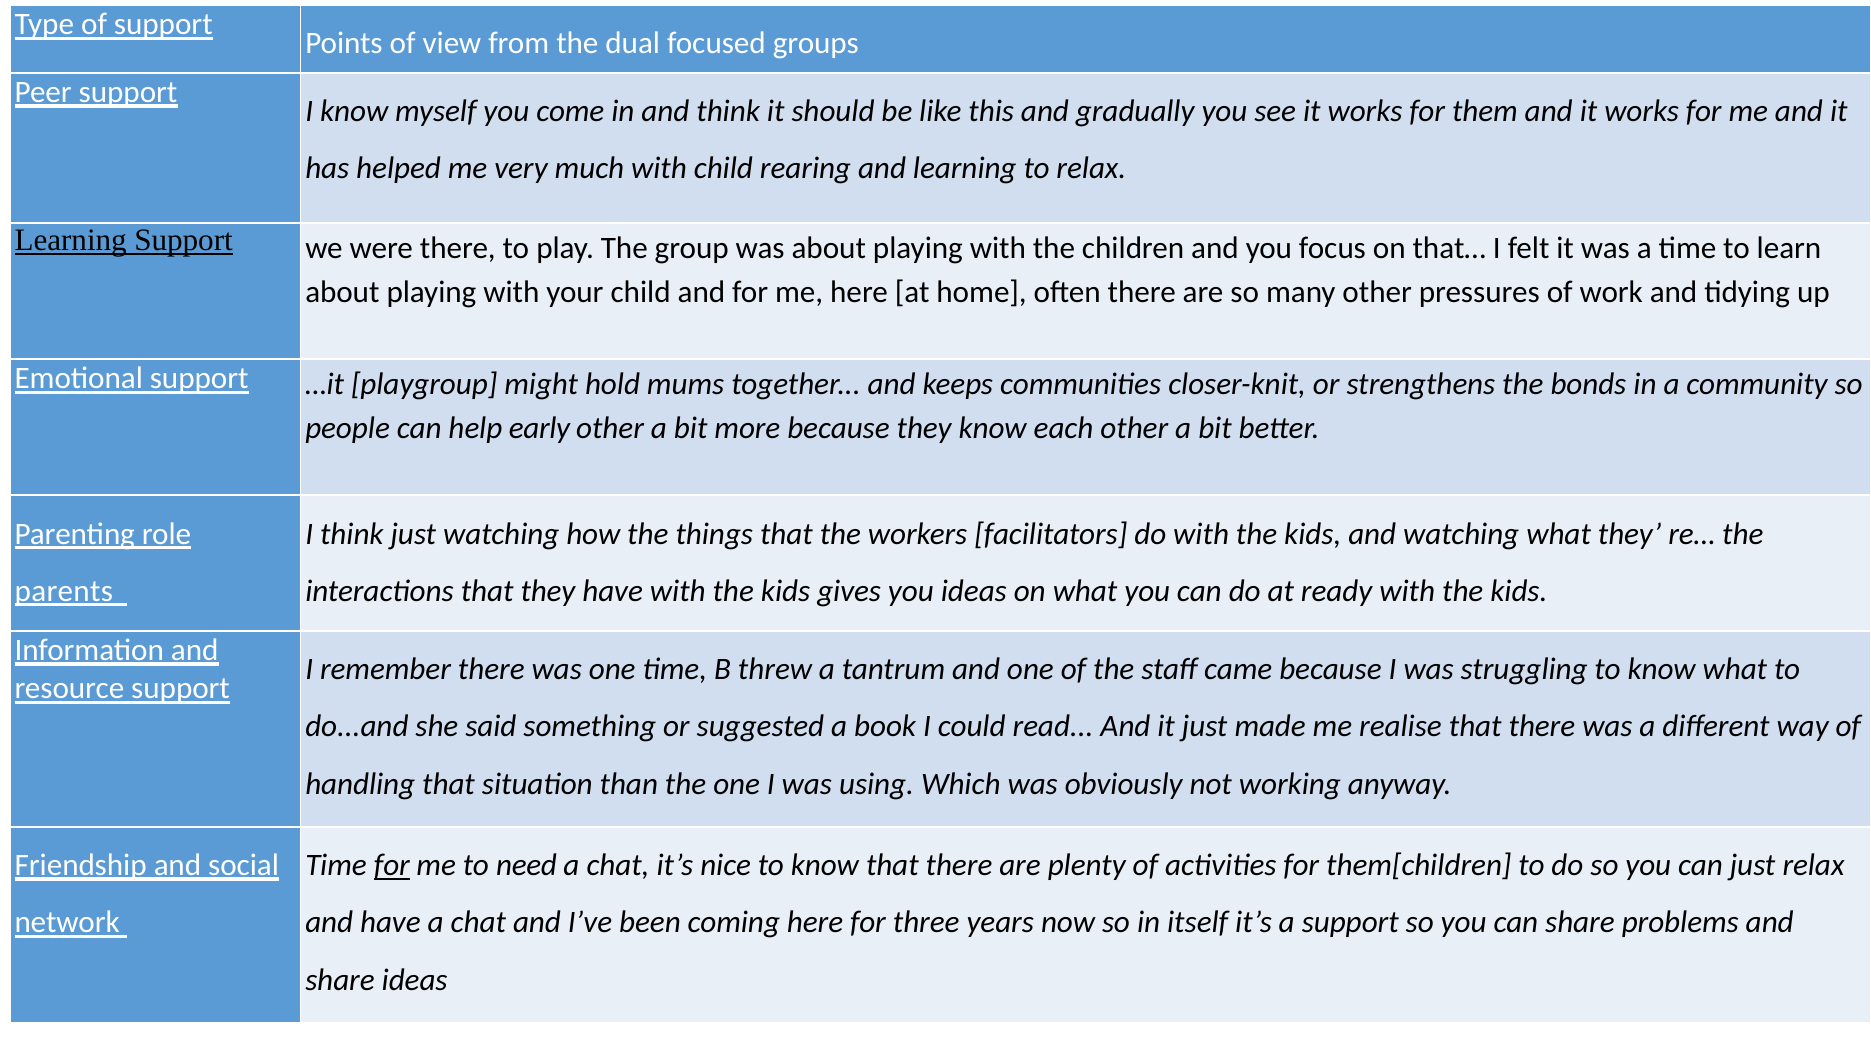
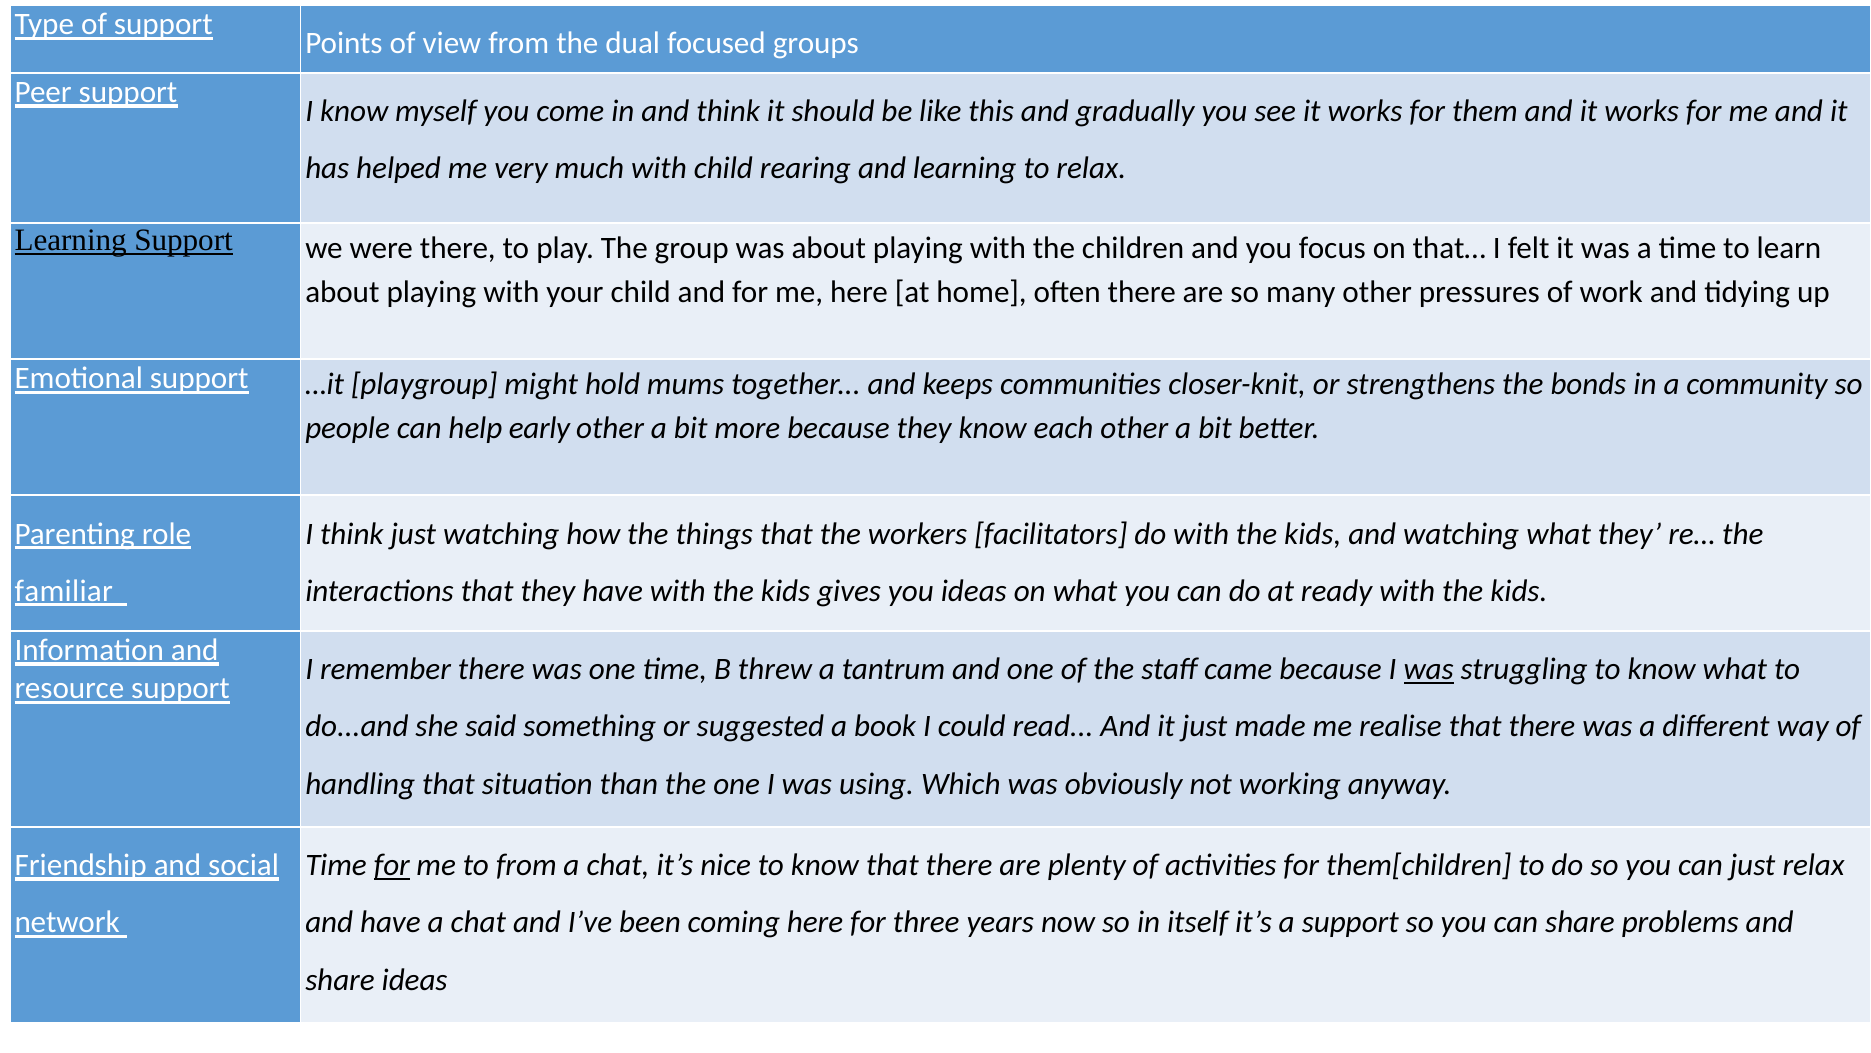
parents: parents -> familiar
was at (1429, 669) underline: none -> present
to need: need -> from
